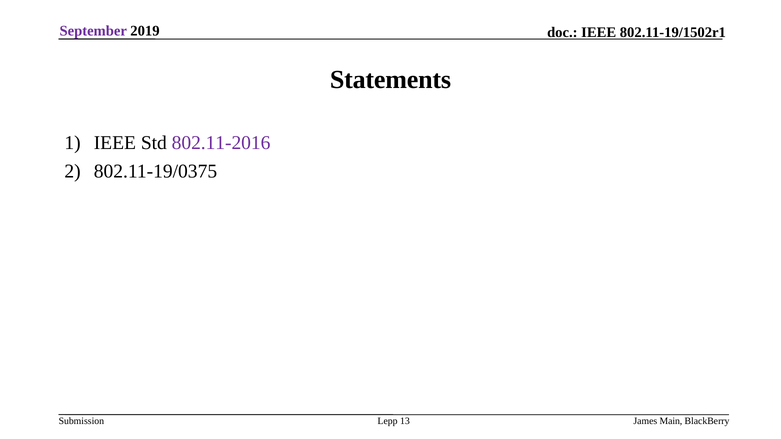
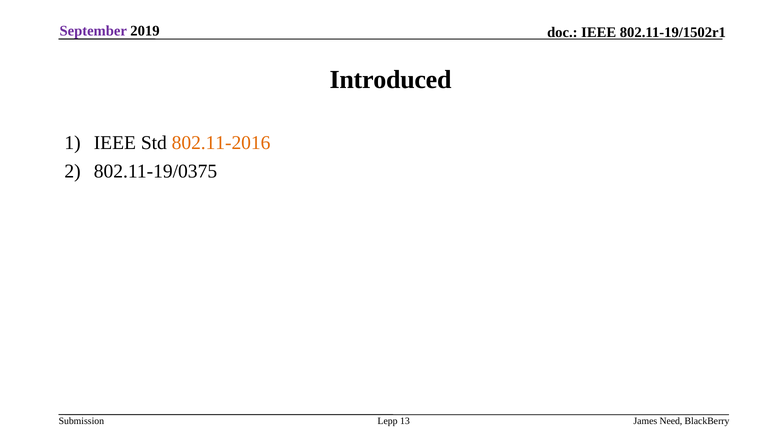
Statements: Statements -> Introduced
802.11-2016 colour: purple -> orange
Main: Main -> Need
